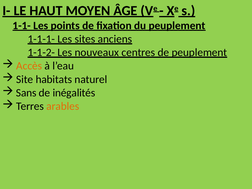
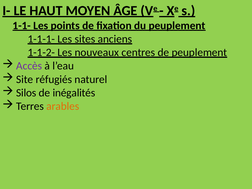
Accès colour: orange -> purple
habitats: habitats -> réfugiés
Sans: Sans -> Silos
